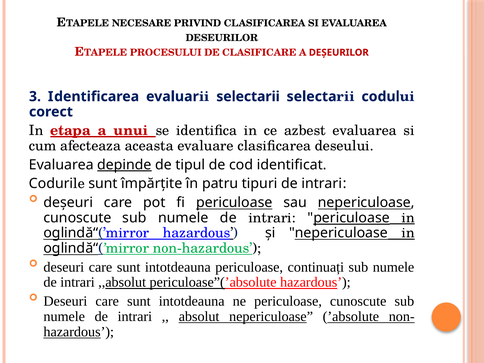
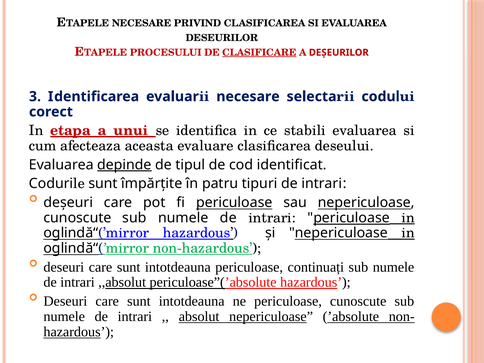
CLASIFICARE underline: none -> present
selectarii at (248, 97): selectarii -> necesare
azbest: azbest -> stabili
